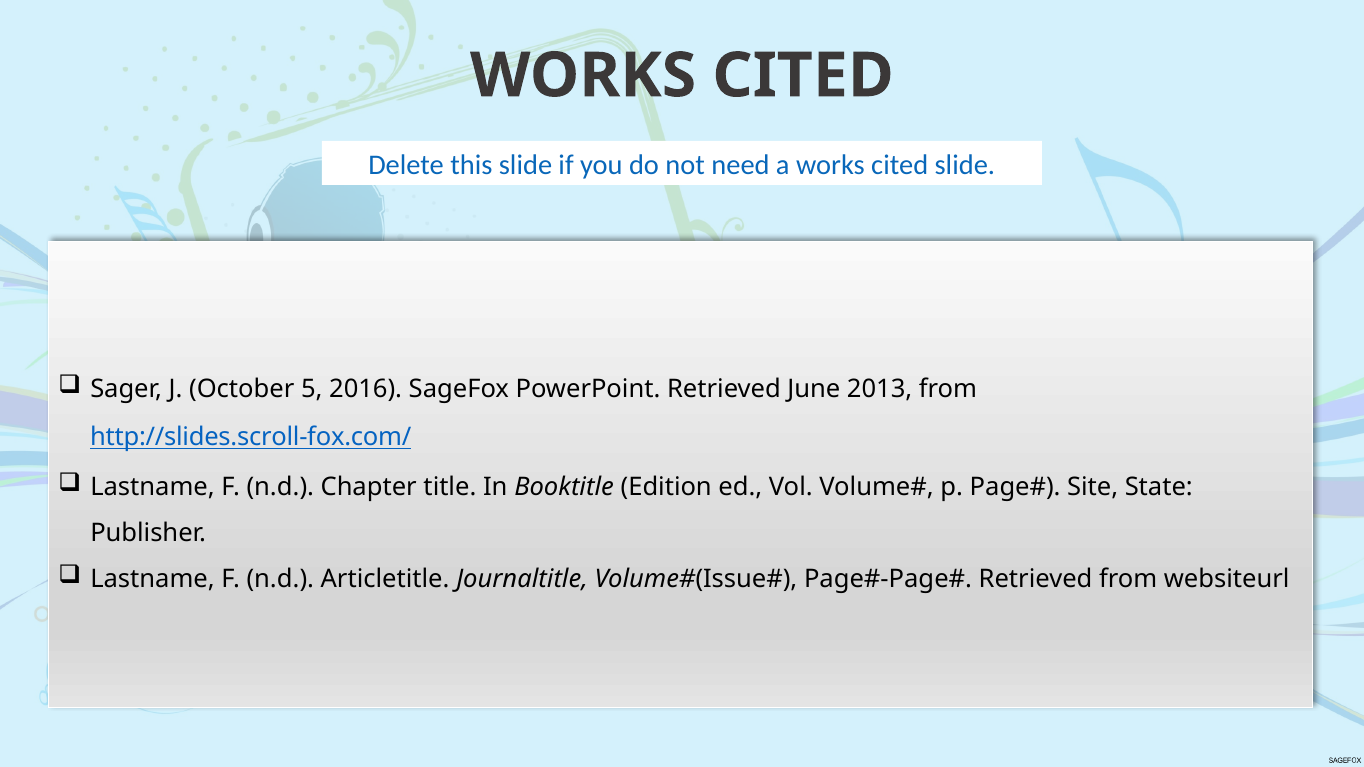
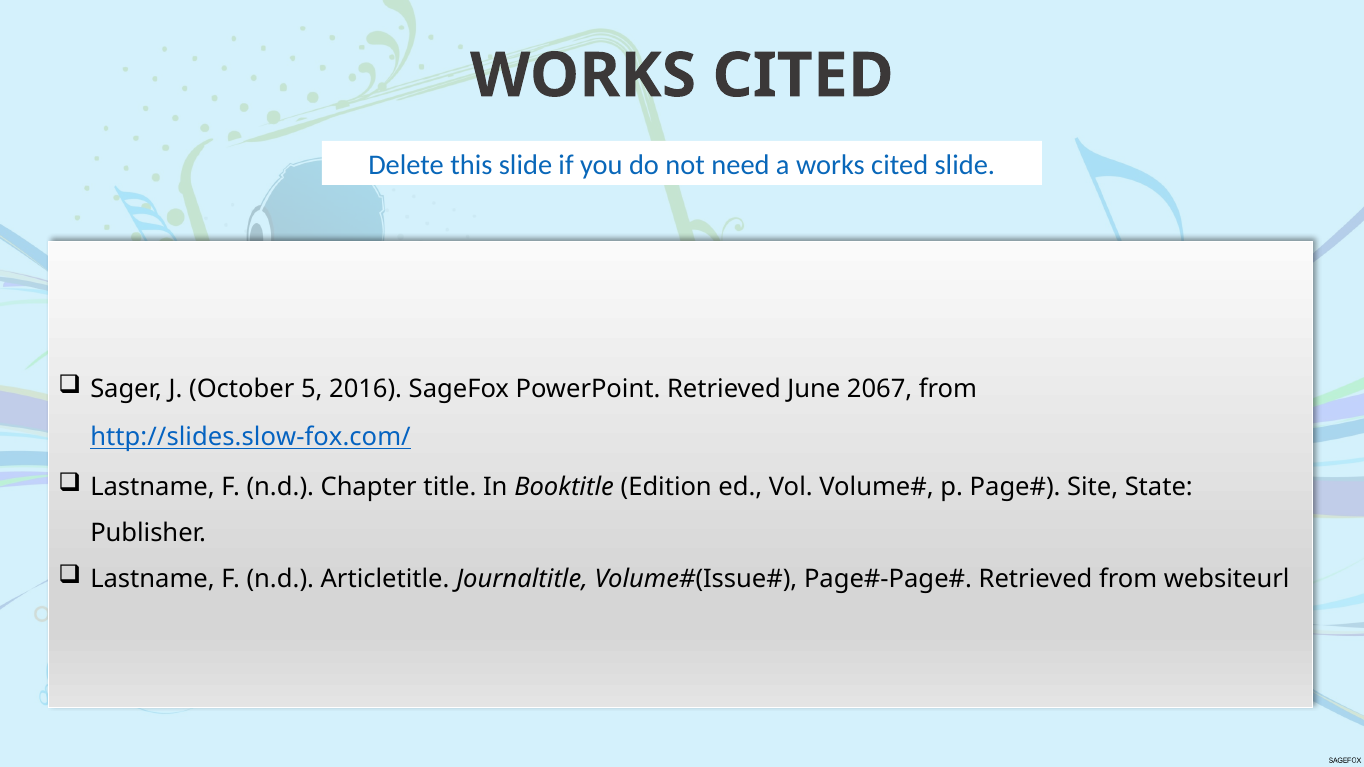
2013: 2013 -> 2067
http://slides.scroll-fox.com/: http://slides.scroll-fox.com/ -> http://slides.slow-fox.com/
